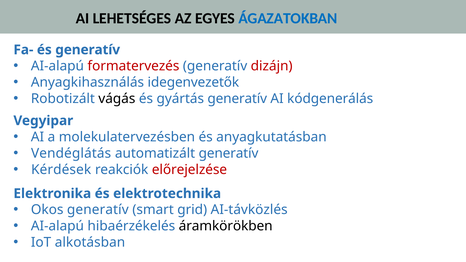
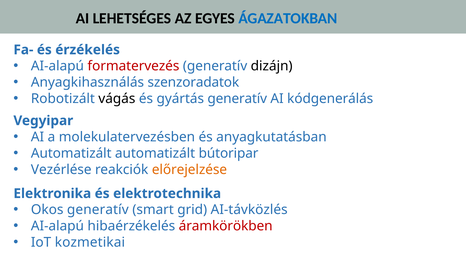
és generatív: generatív -> érzékelés
dizájn colour: red -> black
idegenvezetők: idegenvezetők -> szenzoradatok
Vendéglátás at (71, 153): Vendéglátás -> Automatizált
automatizált generatív: generatív -> bútoripar
Kérdések: Kérdések -> Vezérlése
előrejelzése colour: red -> orange
áramkörökben colour: black -> red
alkotásban: alkotásban -> kozmetikai
